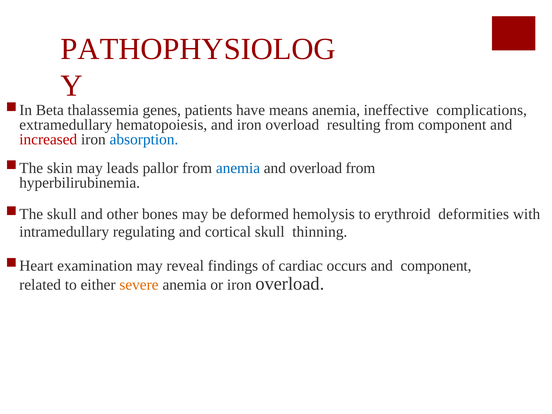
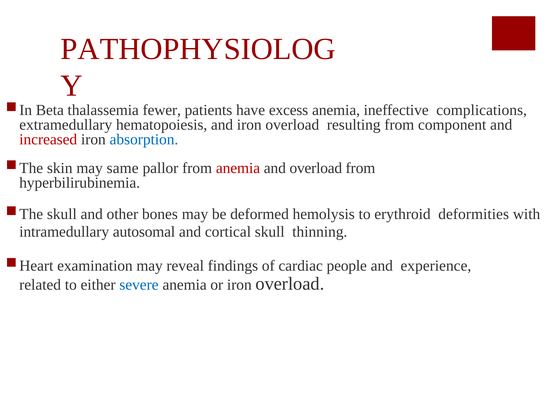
genes: genes -> fewer
means: means -> excess
leads: leads -> same
anemia at (238, 168) colour: blue -> red
regulating: regulating -> autosomal
occurs: occurs -> people
and component: component -> experience
severe colour: orange -> blue
